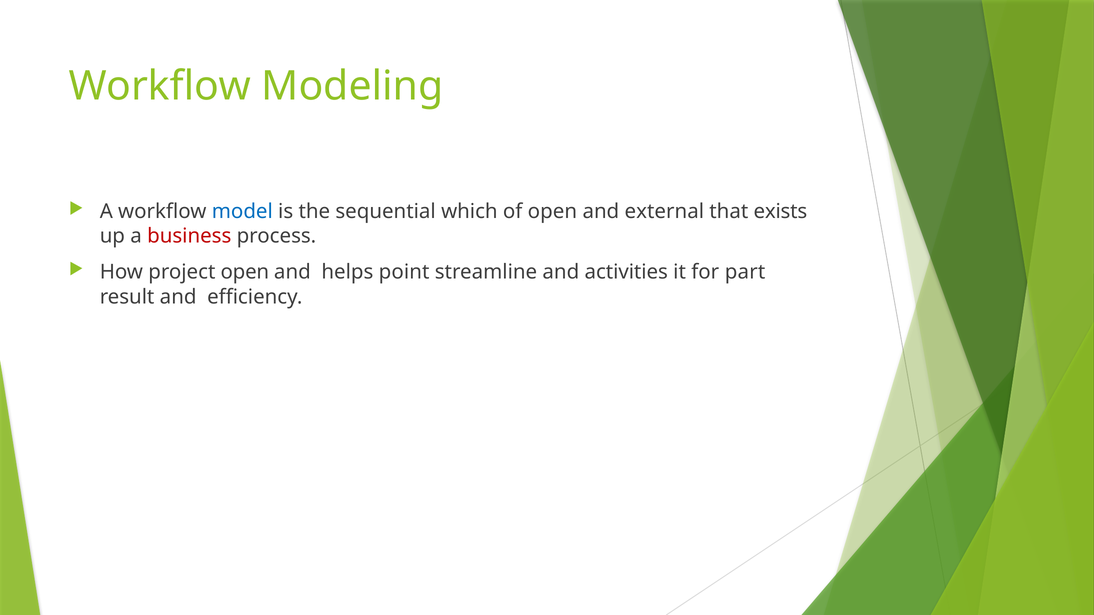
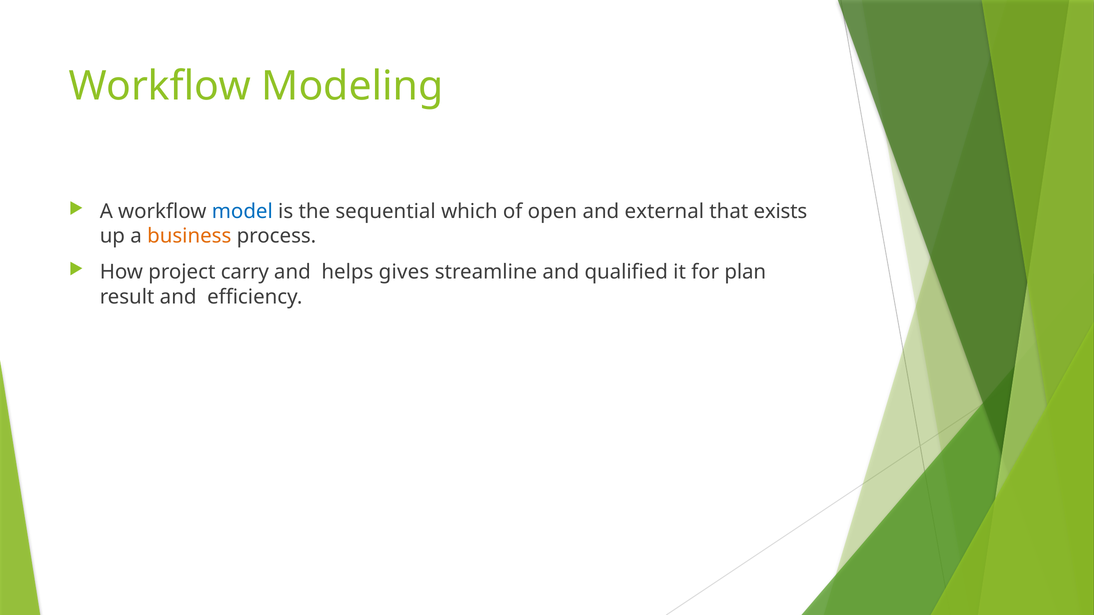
business colour: red -> orange
project open: open -> carry
point: point -> gives
activities: activities -> qualified
part: part -> plan
